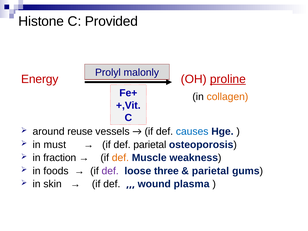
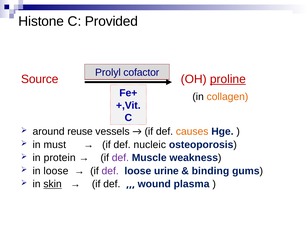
malonly: malonly -> cofactor
Energy: Energy -> Source
causes colour: blue -> orange
def parietal: parietal -> nucleic
fraction: fraction -> protein
def at (120, 158) colour: orange -> purple
in foods: foods -> loose
three: three -> urine
parietal at (210, 171): parietal -> binding
skin underline: none -> present
